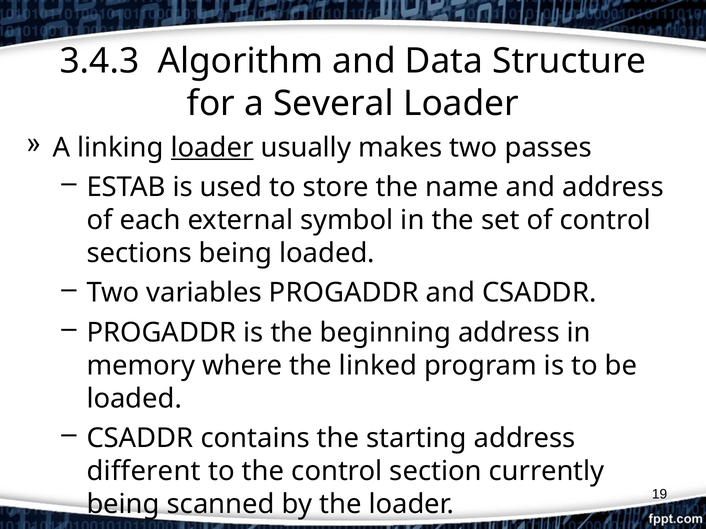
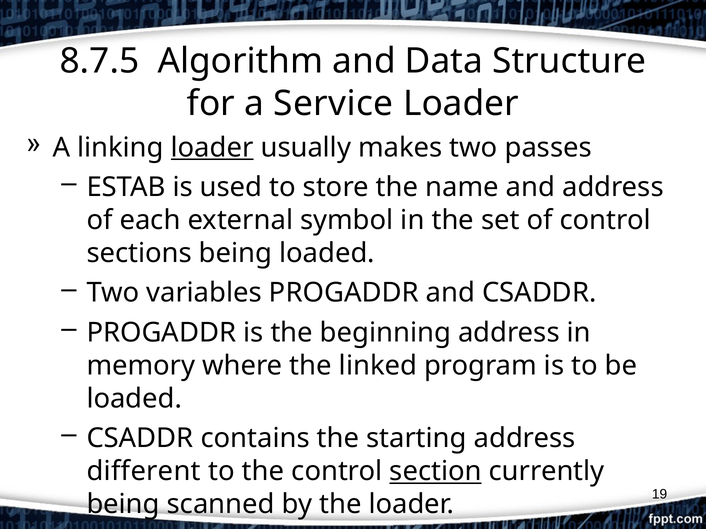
3.4.3: 3.4.3 -> 8.7.5
Several: Several -> Service
section underline: none -> present
